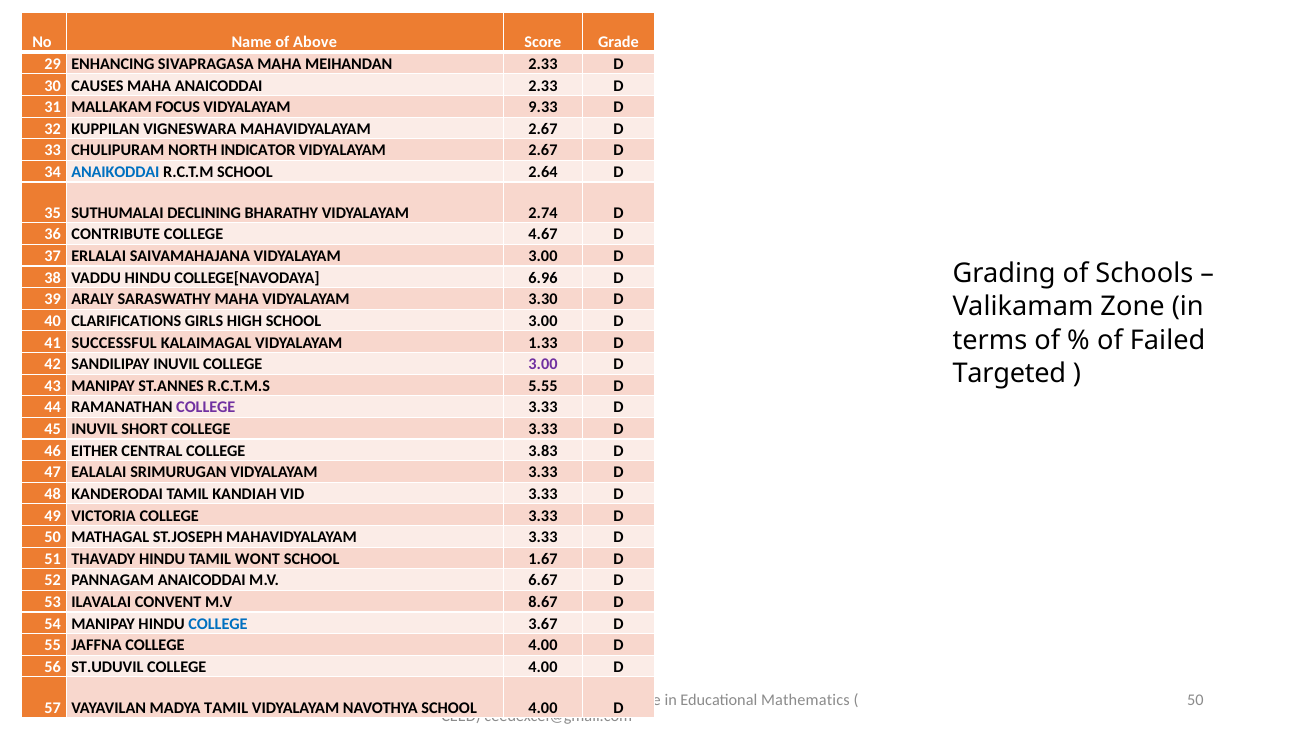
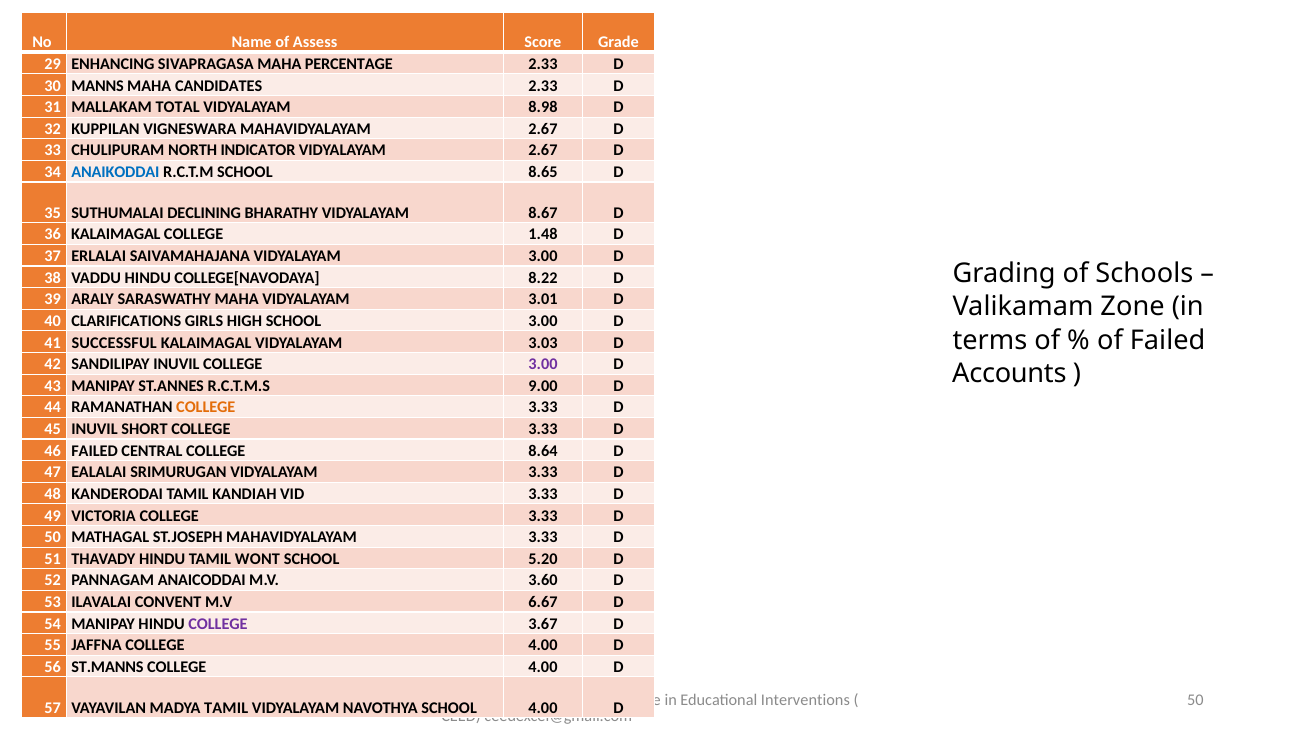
Above: Above -> Assess
MEIHANDAN: MEIHANDAN -> PERCENTAGE
CAUSES: CAUSES -> MANNS
MAHA ANAICODDAI: ANAICODDAI -> CANDIDATES
FOCUS: FOCUS -> TOTAL
9.33: 9.33 -> 8.98
2.64: 2.64 -> 8.65
2.74: 2.74 -> 8.67
36 CONTRIBUTE: CONTRIBUTE -> KALAIMAGAL
4.67: 4.67 -> 1.48
6.96: 6.96 -> 8.22
3.30: 3.30 -> 3.01
1.33: 1.33 -> 3.03
Targeted: Targeted -> Accounts
5.55: 5.55 -> 9.00
COLLEGE at (206, 408) colour: purple -> orange
46 EITHER: EITHER -> FAILED
3.83: 3.83 -> 8.64
1.67: 1.67 -> 5.20
6.67: 6.67 -> 3.60
8.67: 8.67 -> 6.67
COLLEGE at (218, 624) colour: blue -> purple
ST.UDUVIL: ST.UDUVIL -> ST.MANNS
Mathematics: Mathematics -> Interventions
